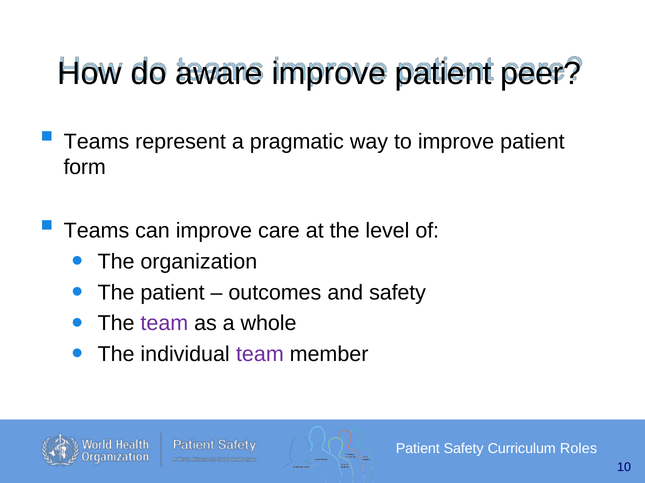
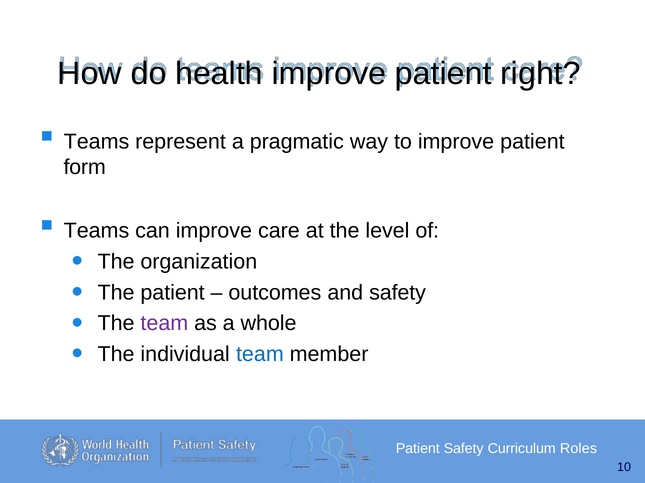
aware: aware -> health
peer: peer -> right
team at (260, 355) colour: purple -> blue
